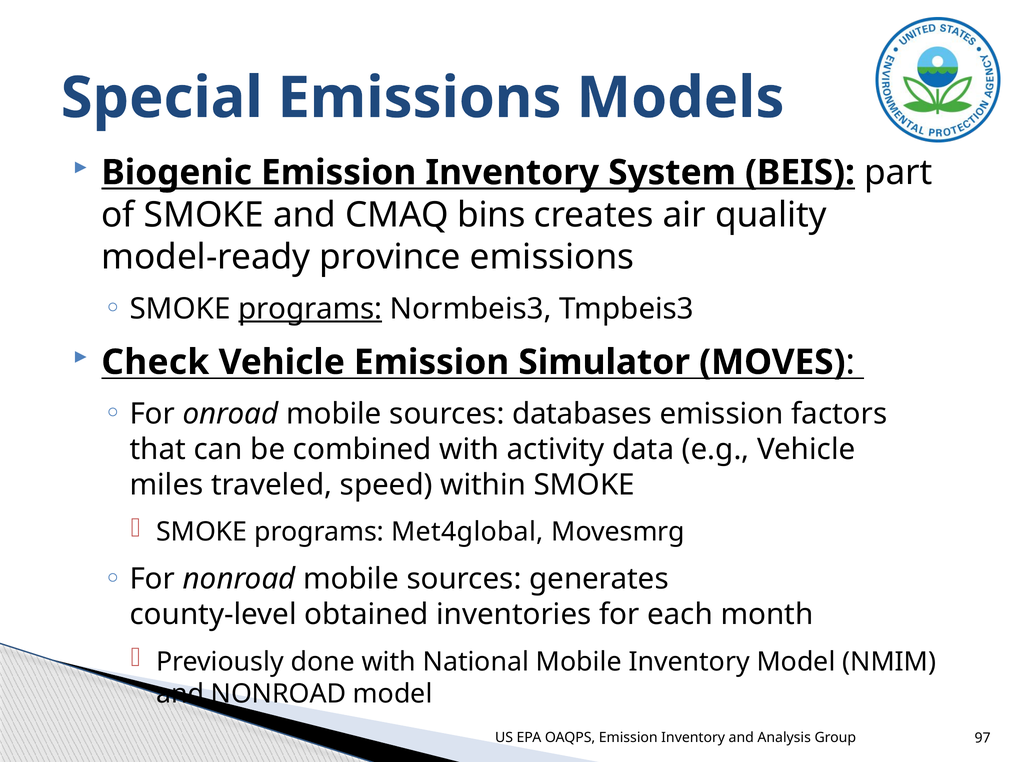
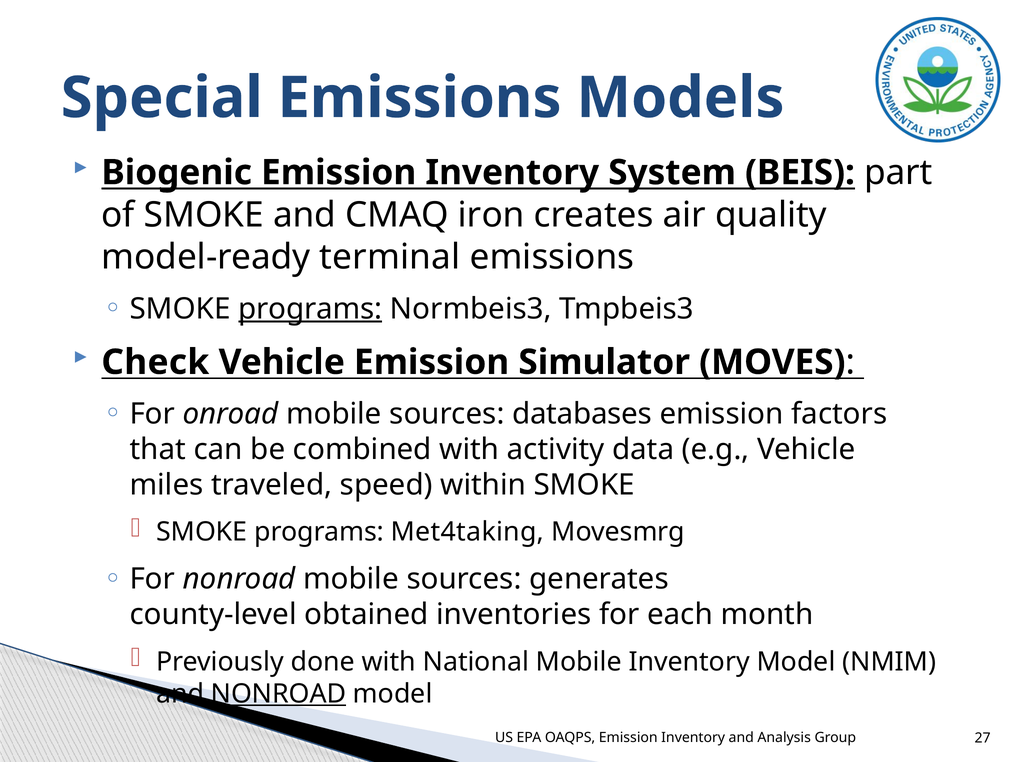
bins: bins -> iron
province: province -> terminal
Met4global: Met4global -> Met4taking
NONROAD at (279, 693) underline: none -> present
97: 97 -> 27
